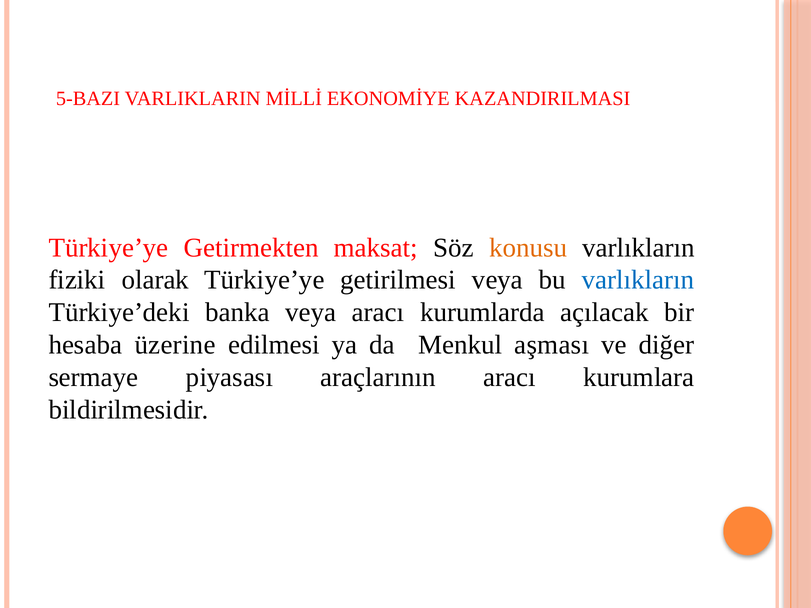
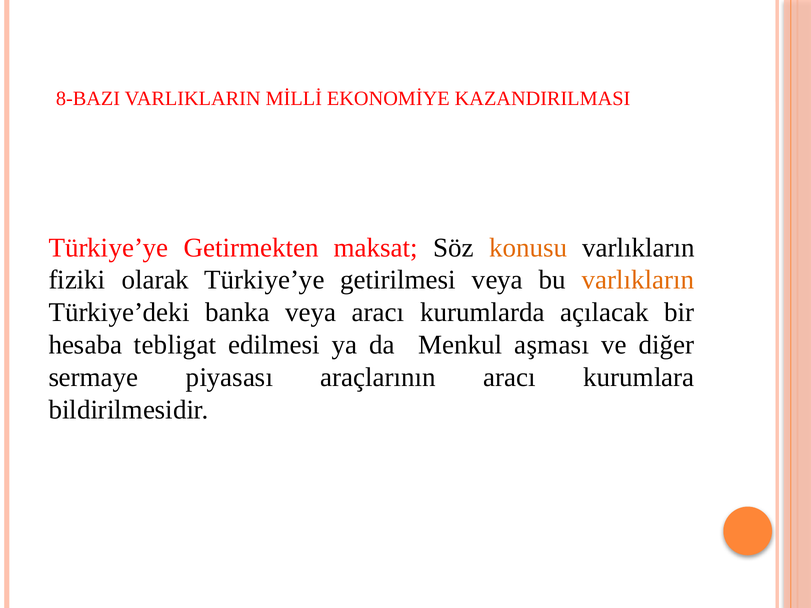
5-BAZI: 5-BAZI -> 8-BAZI
varlıkların at (638, 280) colour: blue -> orange
üzerine: üzerine -> tebligat
